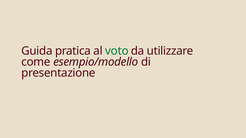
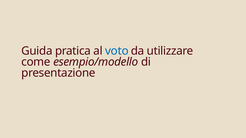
voto colour: green -> blue
